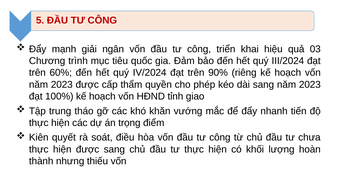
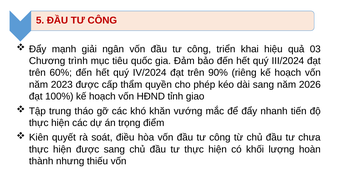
sang năm 2023: 2023 -> 2026
